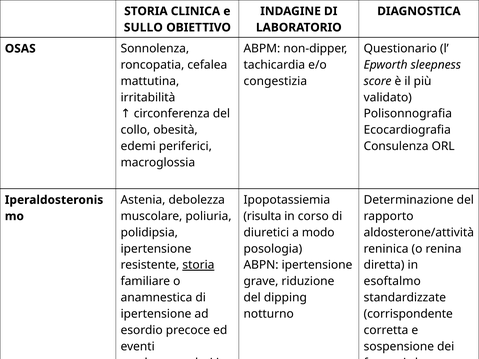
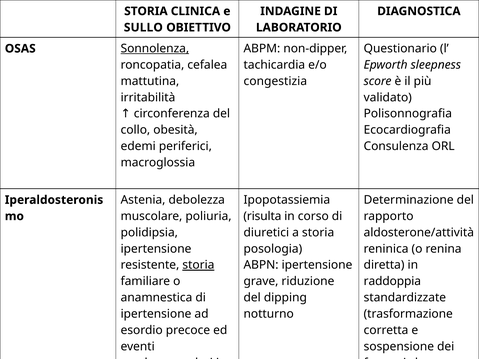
Sonnolenza underline: none -> present
a modo: modo -> storia
esoftalmo: esoftalmo -> raddoppia
corrispondente: corrispondente -> trasformazione
